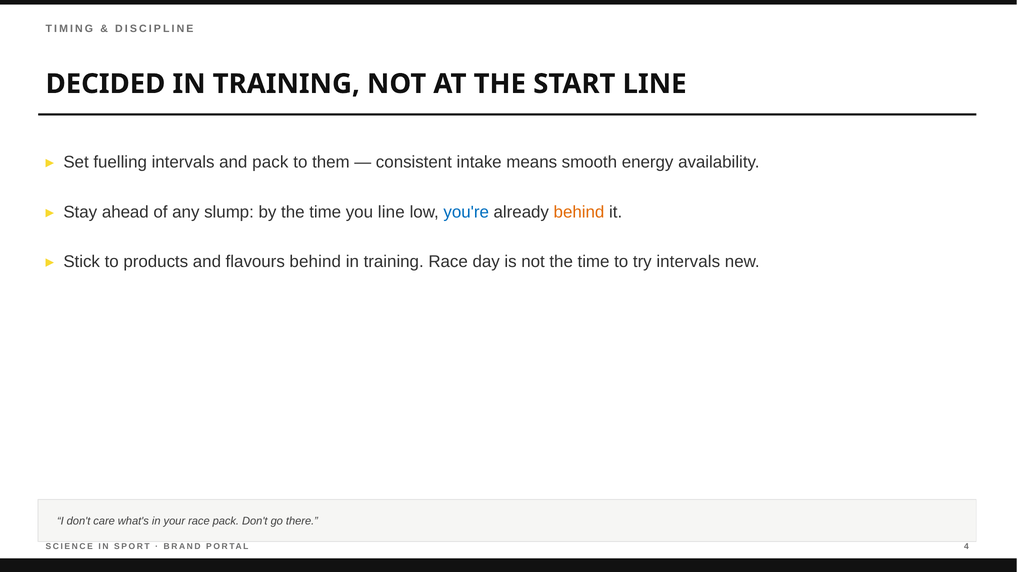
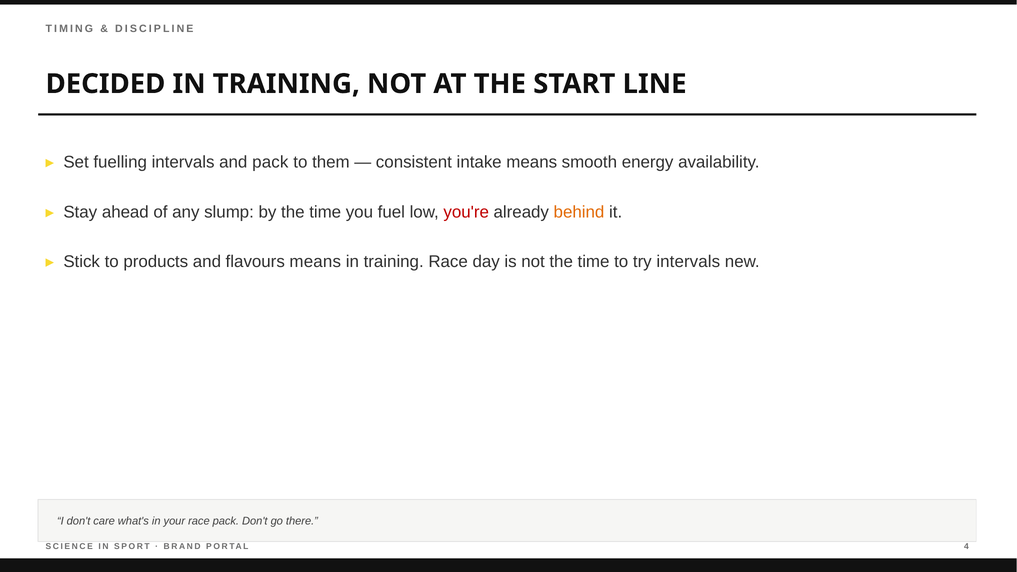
you line: line -> fuel
you're colour: blue -> red
flavours behind: behind -> means
